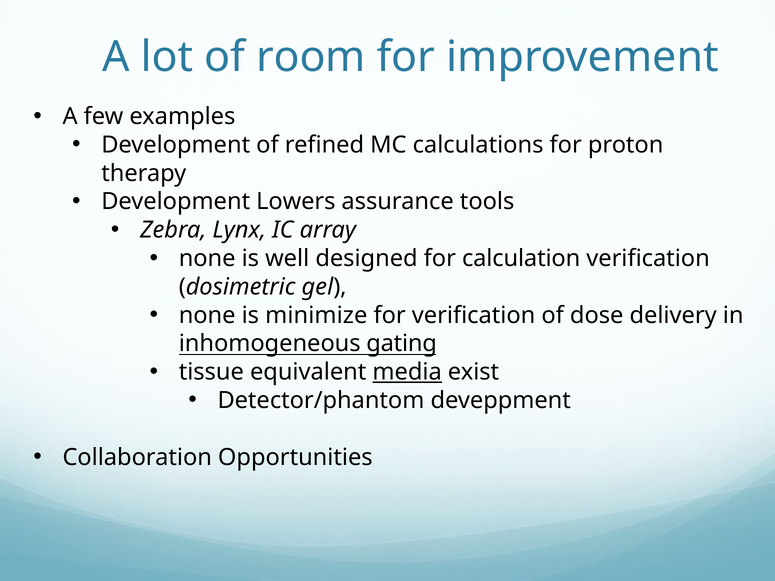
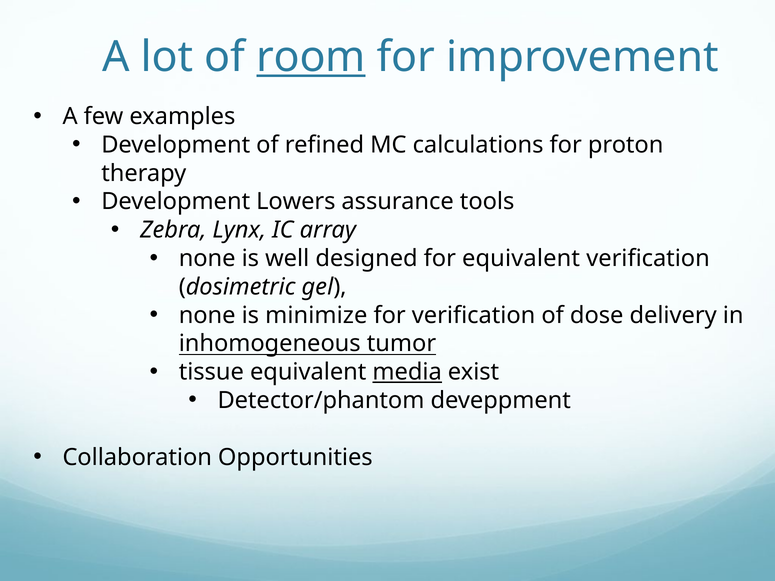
room underline: none -> present
for calculation: calculation -> equivalent
gating: gating -> tumor
